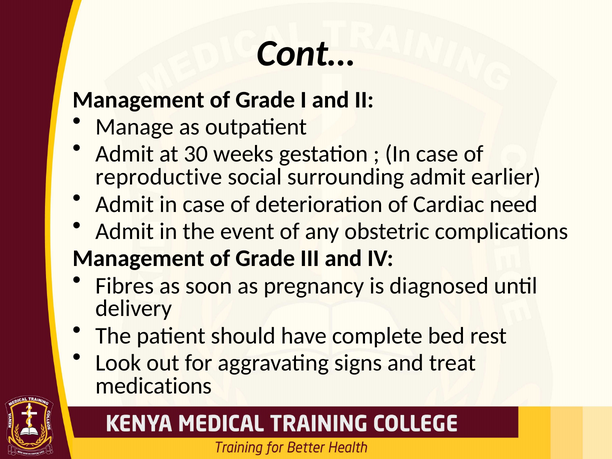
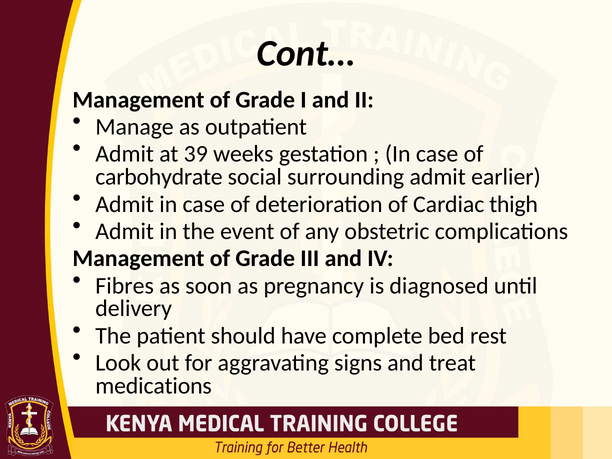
30: 30 -> 39
reproductive: reproductive -> carbohydrate
need: need -> thigh
